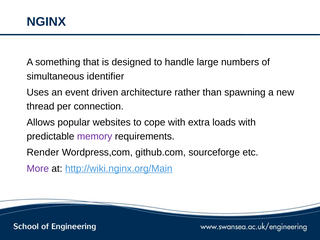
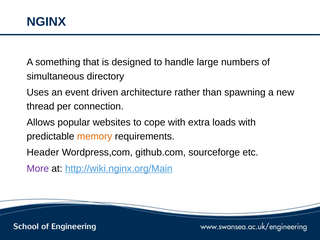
identifier: identifier -> directory
memory colour: purple -> orange
Render: Render -> Header
